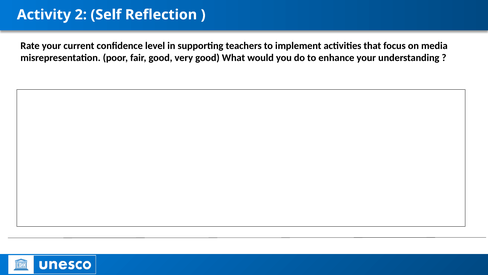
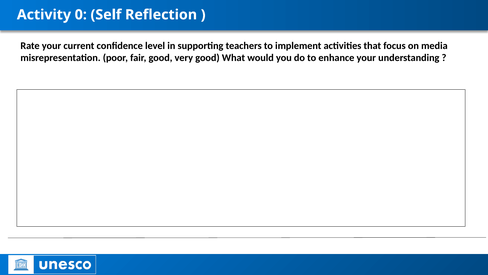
2: 2 -> 0
